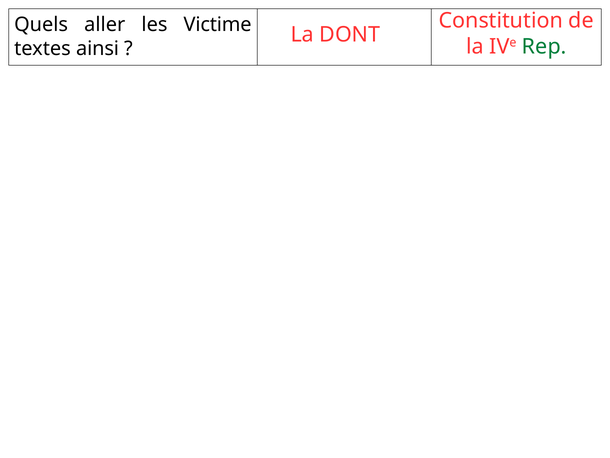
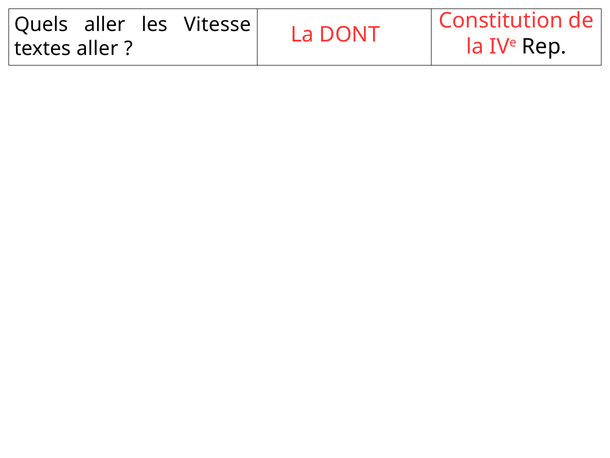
Victime: Victime -> Vitesse
Rep colour: green -> black
textes ainsi: ainsi -> aller
